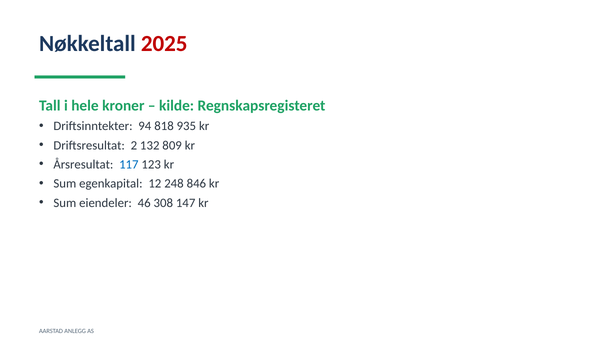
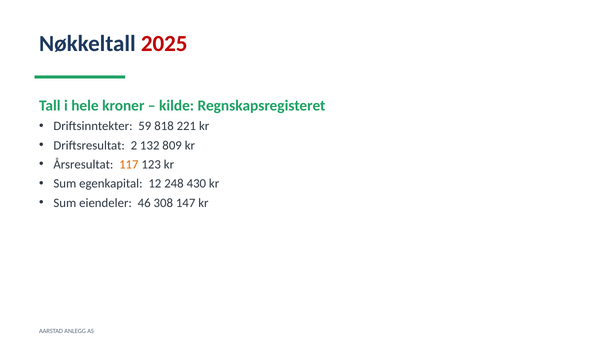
94: 94 -> 59
935: 935 -> 221
117 colour: blue -> orange
846: 846 -> 430
